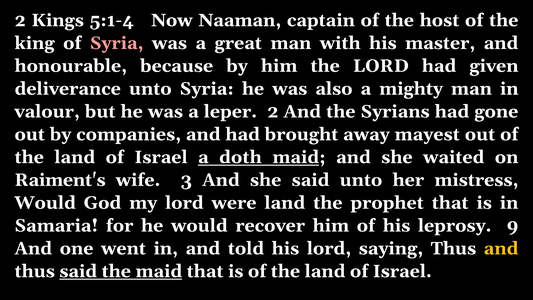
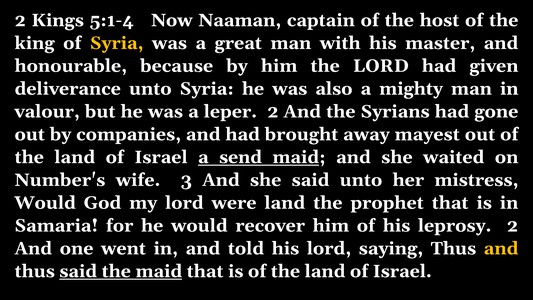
Syria at (117, 43) colour: pink -> yellow
doth: doth -> send
Raiment's: Raiment's -> Number's
leprosy 9: 9 -> 2
